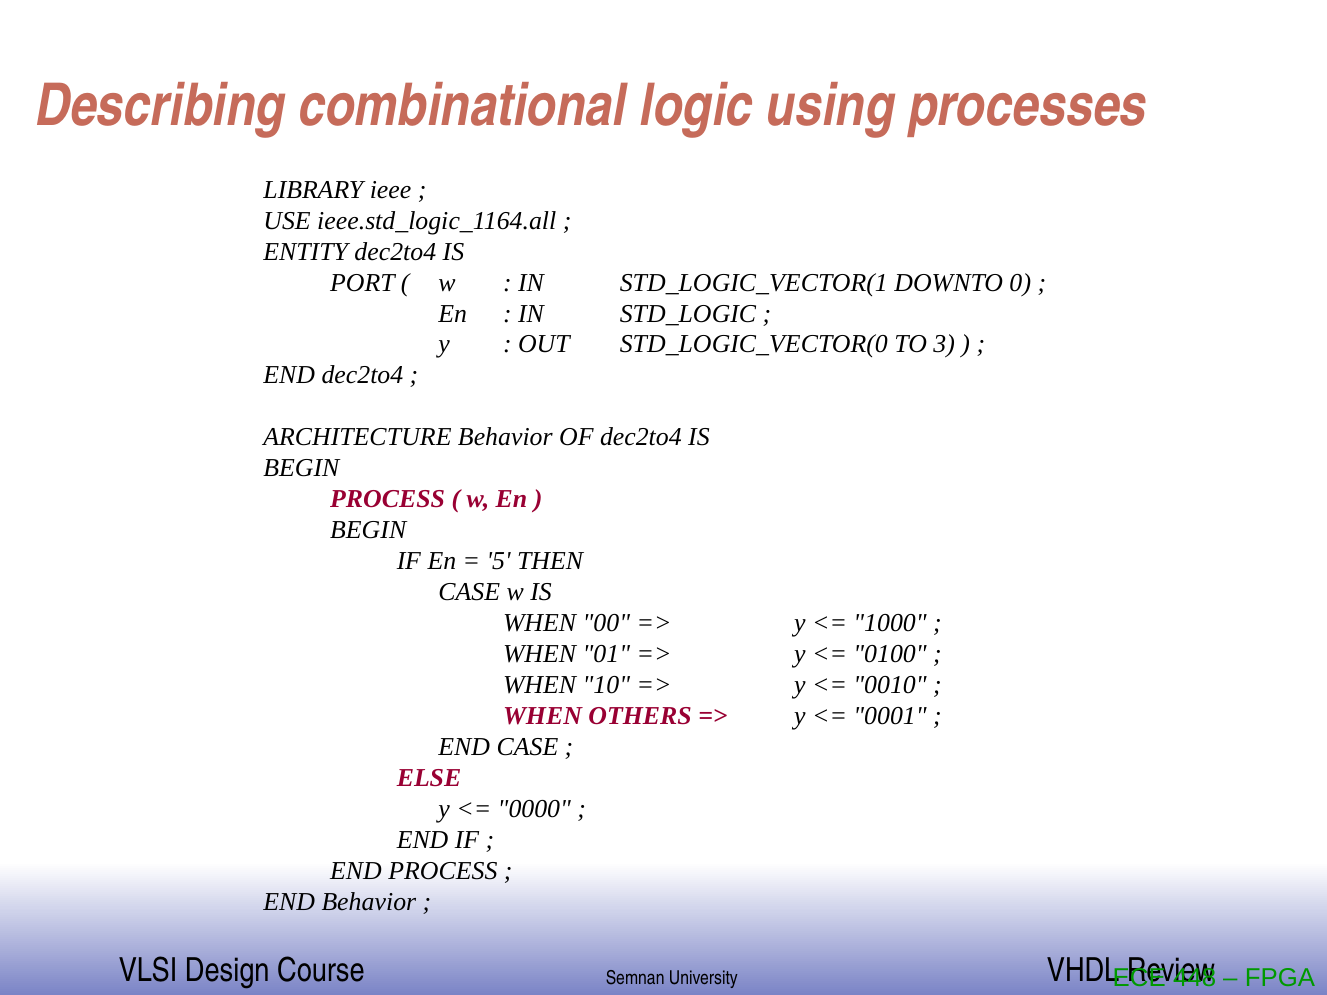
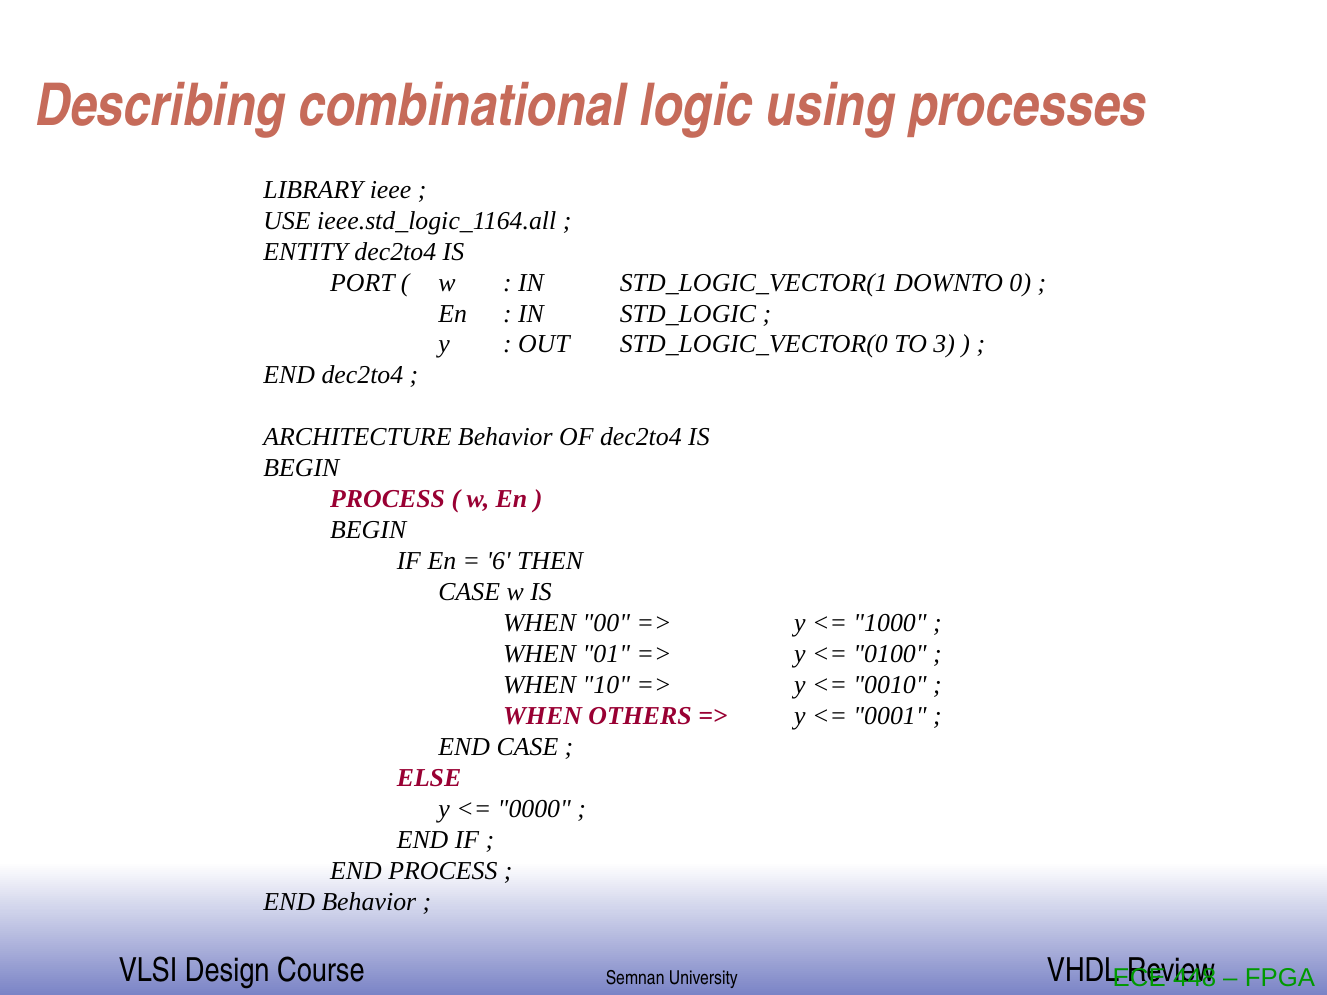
5: 5 -> 6
